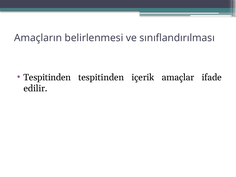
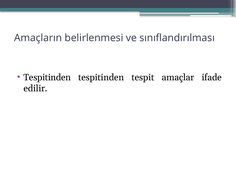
içerik: içerik -> tespit
